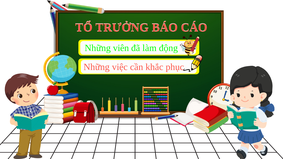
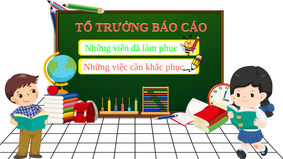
làm động: động -> phục
